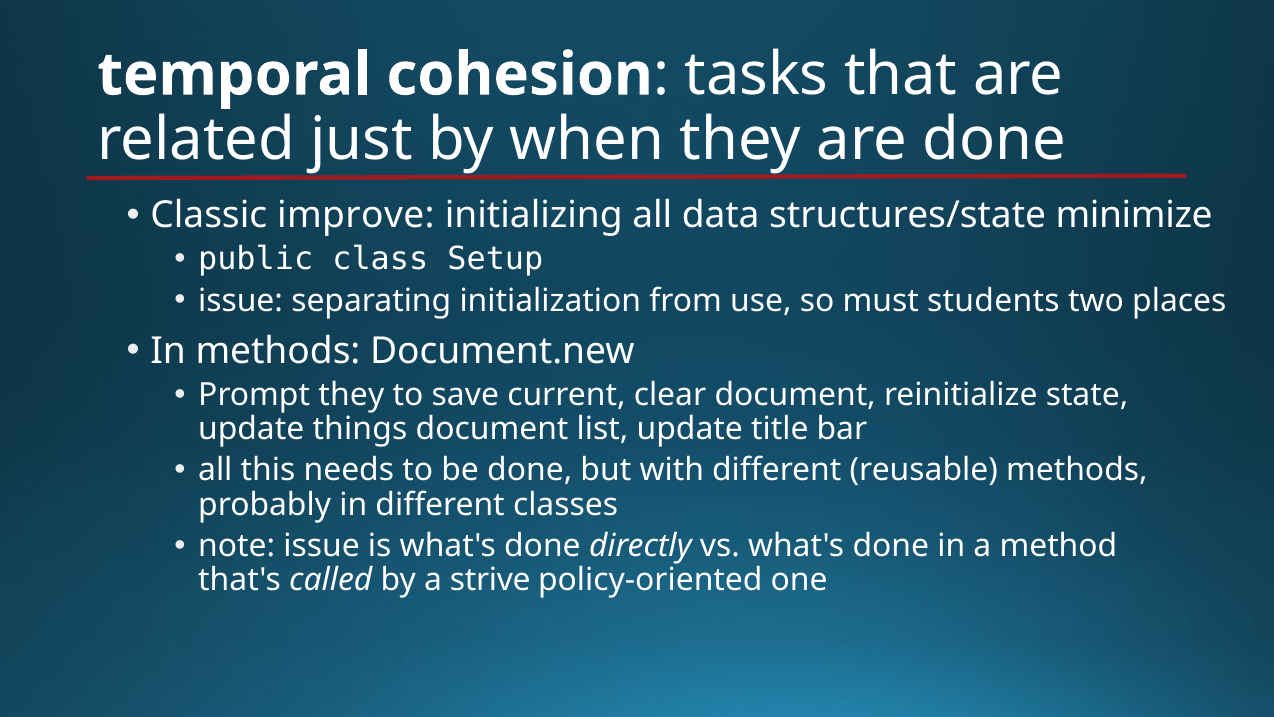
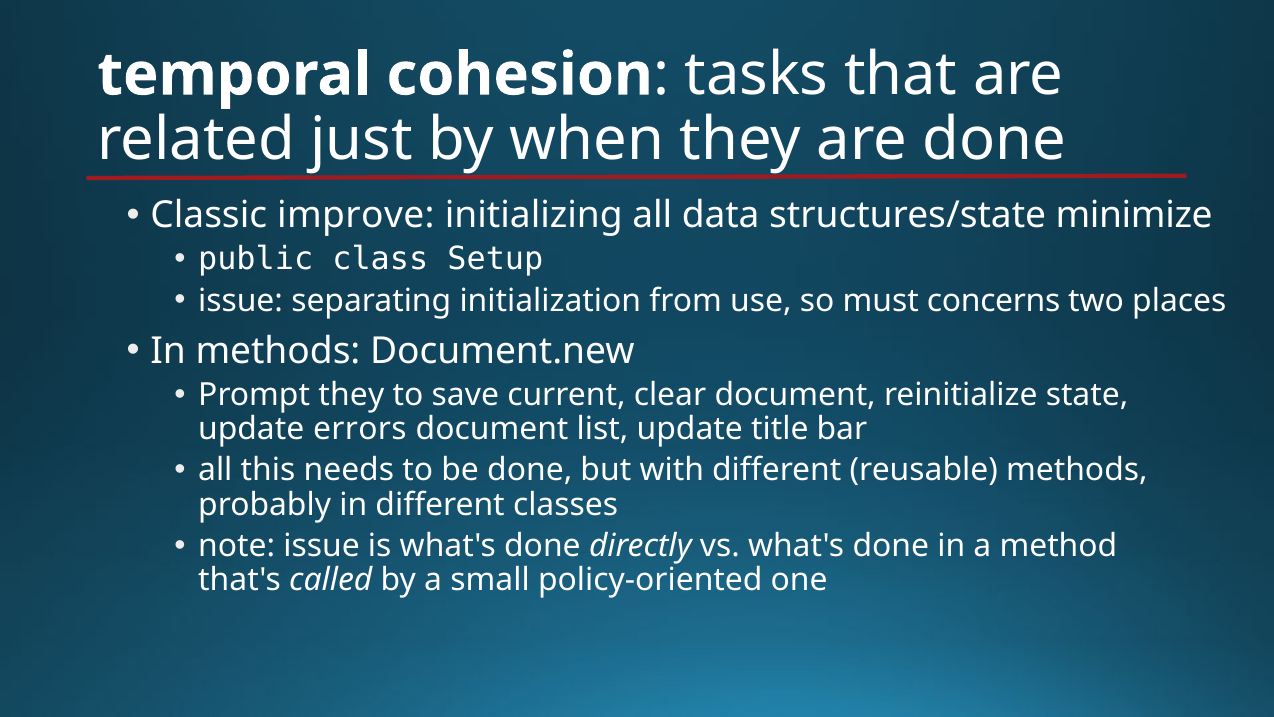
students: students -> concerns
things: things -> errors
strive: strive -> small
